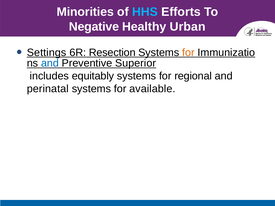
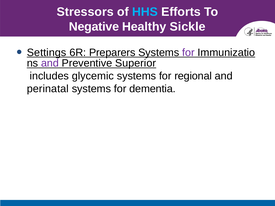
Minorities: Minorities -> Stressors
Urban: Urban -> Sickle
Resection: Resection -> Preparers
for at (188, 53) colour: orange -> purple
and at (50, 63) colour: blue -> purple
equitably: equitably -> glycemic
available: available -> dementia
